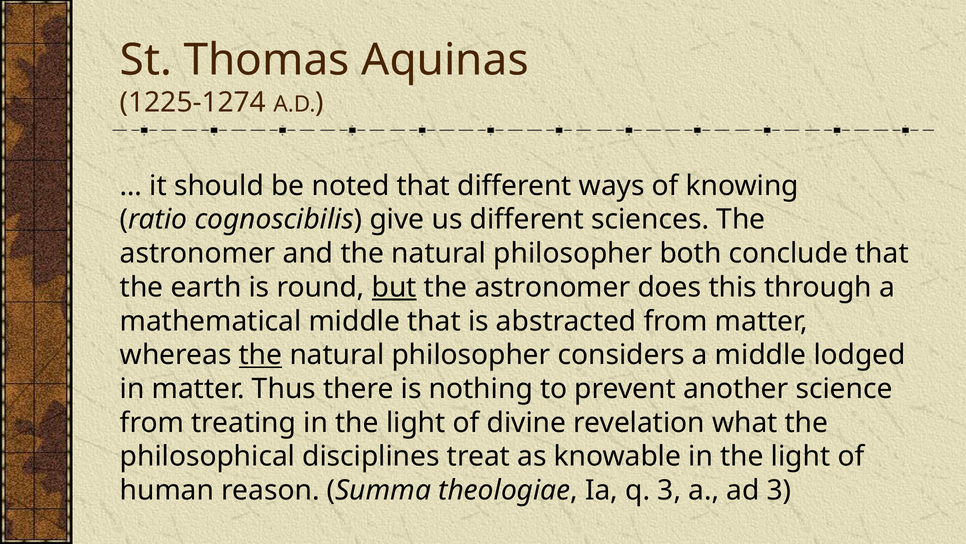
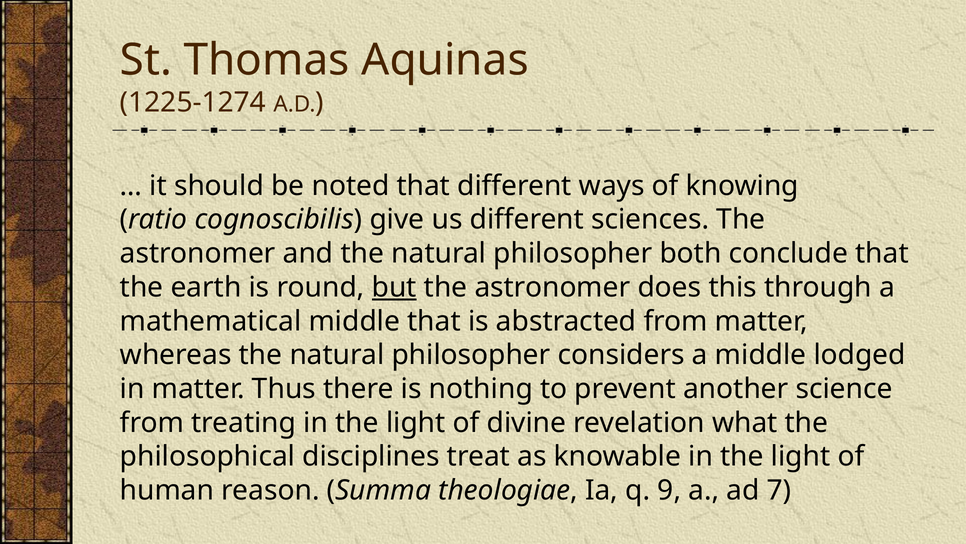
the at (261, 355) underline: present -> none
q 3: 3 -> 9
ad 3: 3 -> 7
